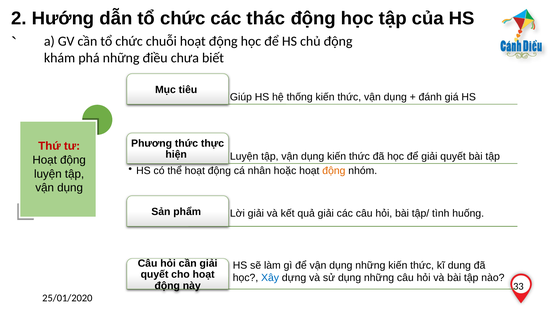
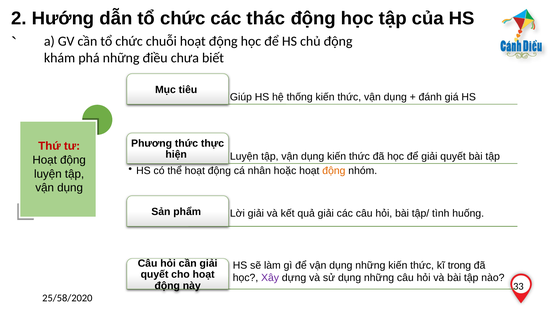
dung: dung -> trong
Xây colour: blue -> purple
25/01/2020: 25/01/2020 -> 25/58/2020
